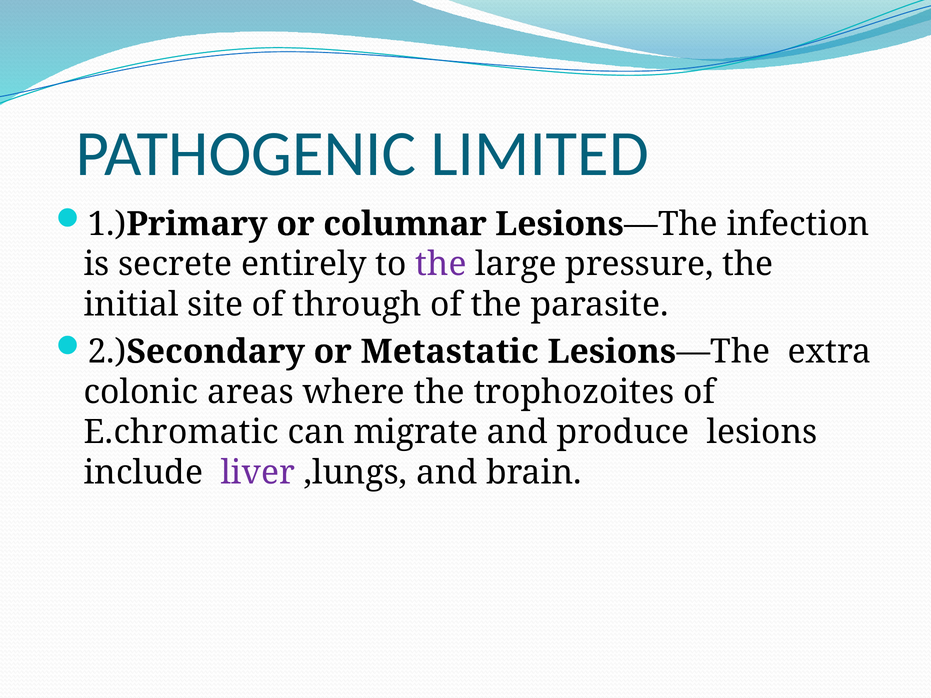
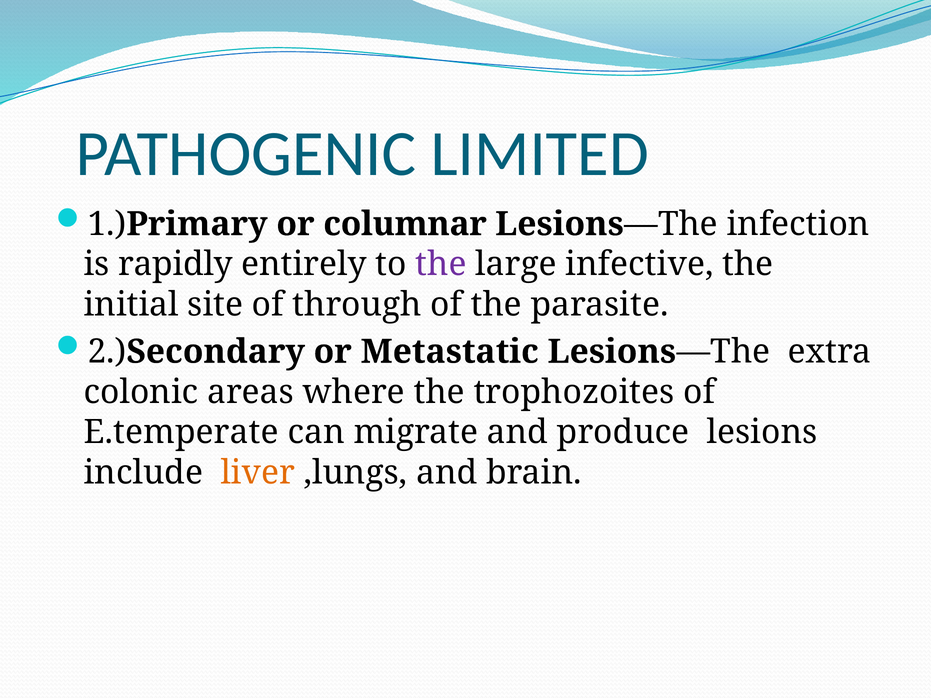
secrete: secrete -> rapidly
pressure: pressure -> infective
E.chromatic: E.chromatic -> E.temperate
liver colour: purple -> orange
